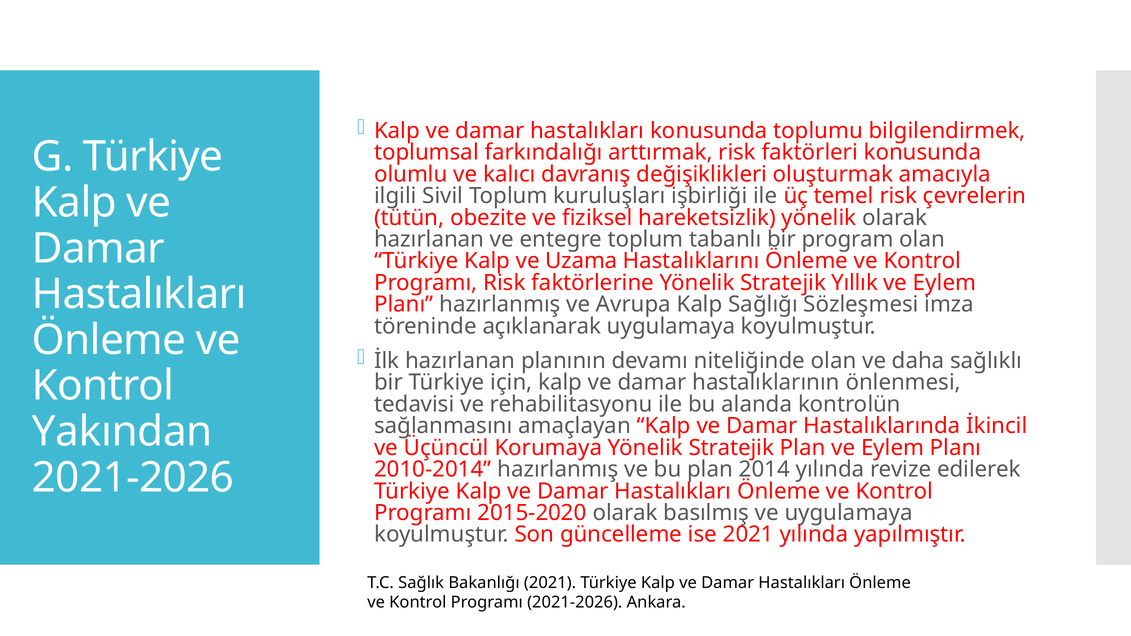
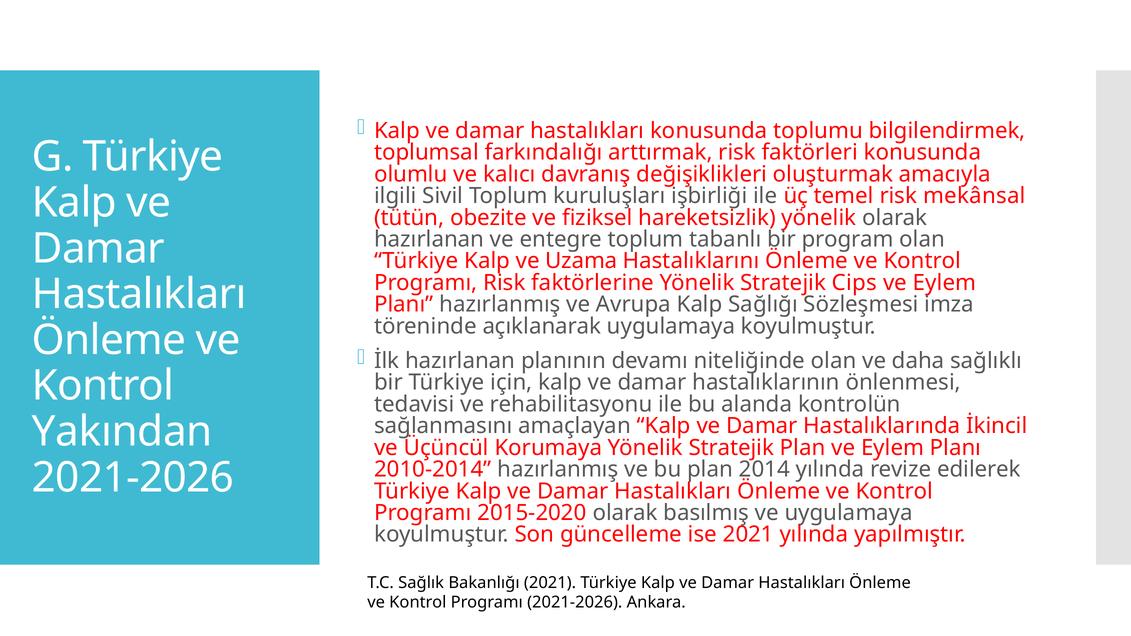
çevrelerin: çevrelerin -> mekânsal
Yıllık: Yıllık -> Cips
